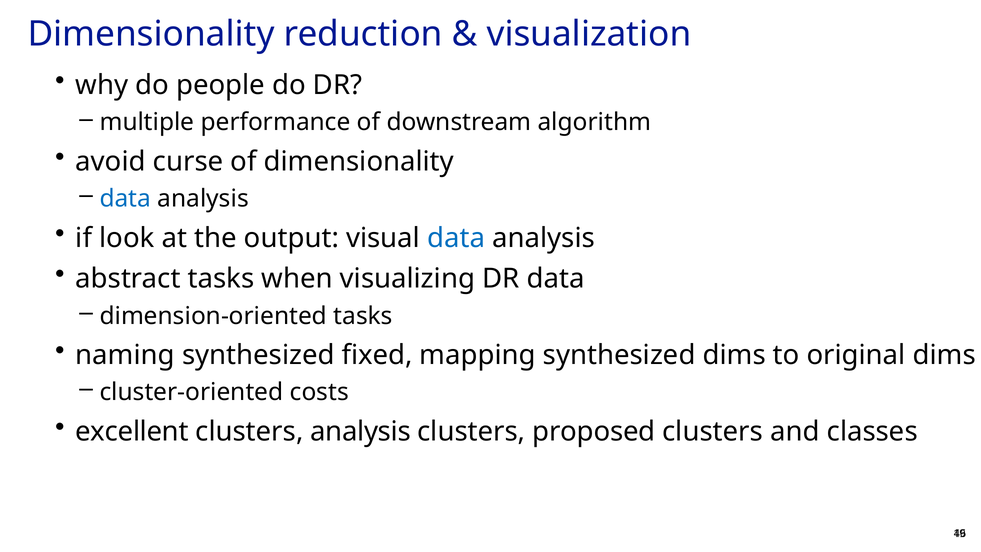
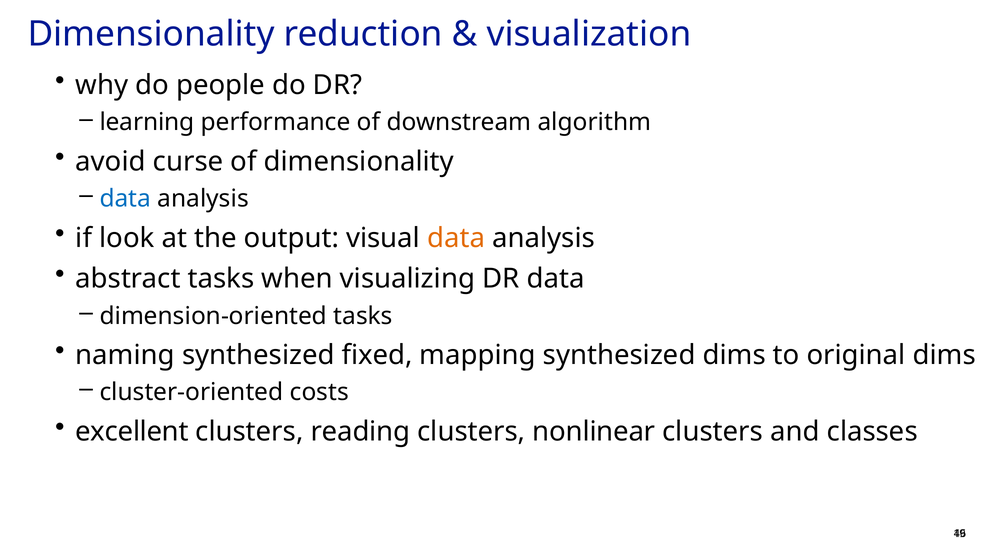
multiple: multiple -> learning
data at (456, 238) colour: blue -> orange
clusters analysis: analysis -> reading
proposed: proposed -> nonlinear
